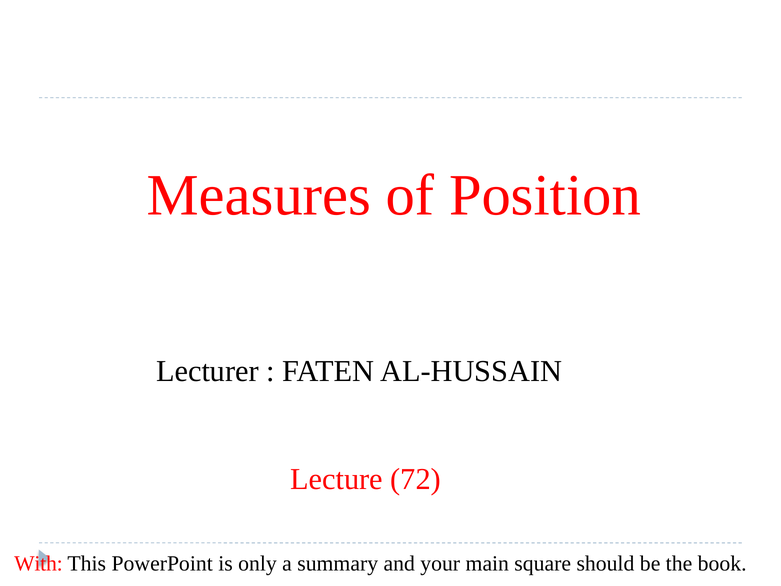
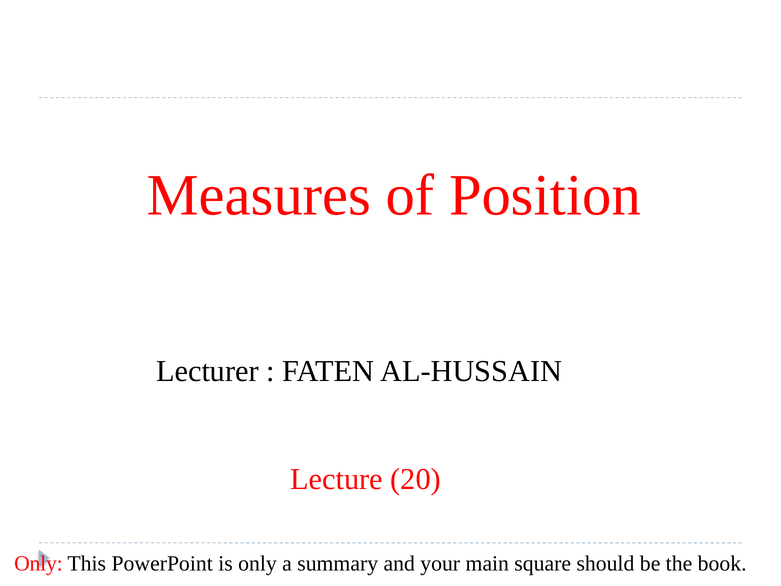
72: 72 -> 20
With at (38, 563): With -> Only
